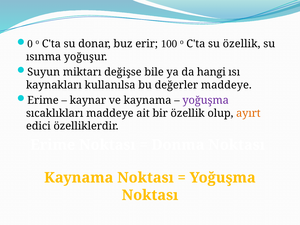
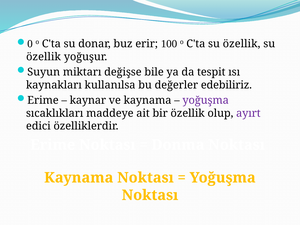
ısınma at (44, 57): ısınma -> özellik
hangi: hangi -> tespit
değerler maddeye: maddeye -> edebiliriz
ayırt colour: orange -> purple
